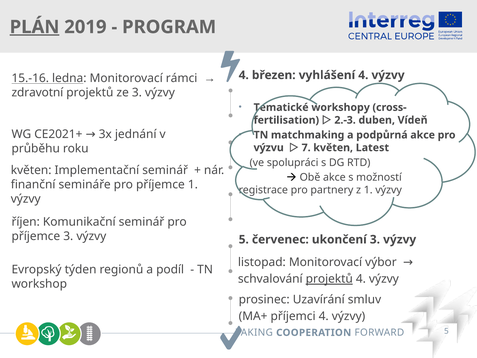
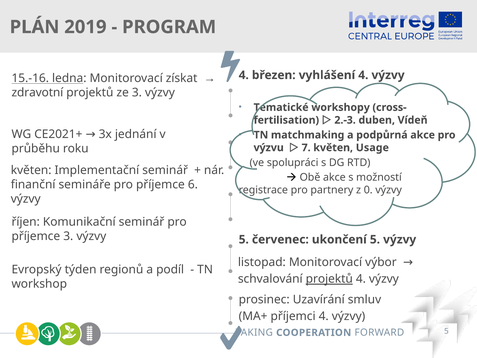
PLÁN underline: present -> none
rámci: rámci -> získat
Latest: Latest -> Usage
příjemce 1: 1 -> 6
z 1: 1 -> 0
ukončení 3: 3 -> 5
